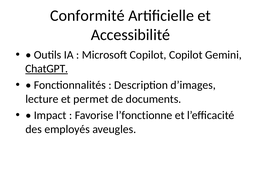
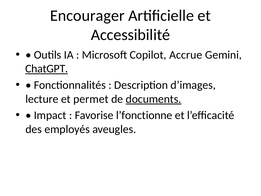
Conformité: Conformité -> Encourager
Copilot Copilot: Copilot -> Accrue
documents underline: none -> present
